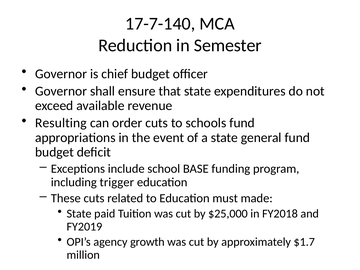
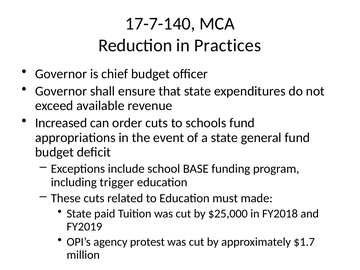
Semester: Semester -> Practices
Resulting: Resulting -> Increased
growth: growth -> protest
